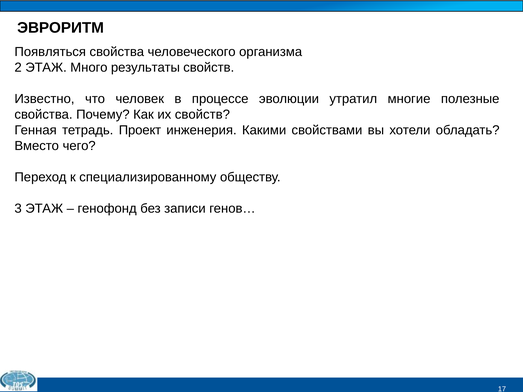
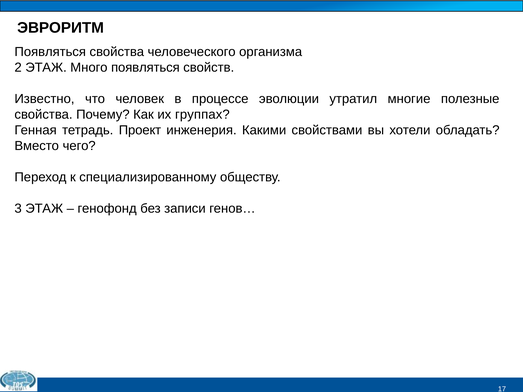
Много результаты: результаты -> появляться
их свойств: свойств -> группах
